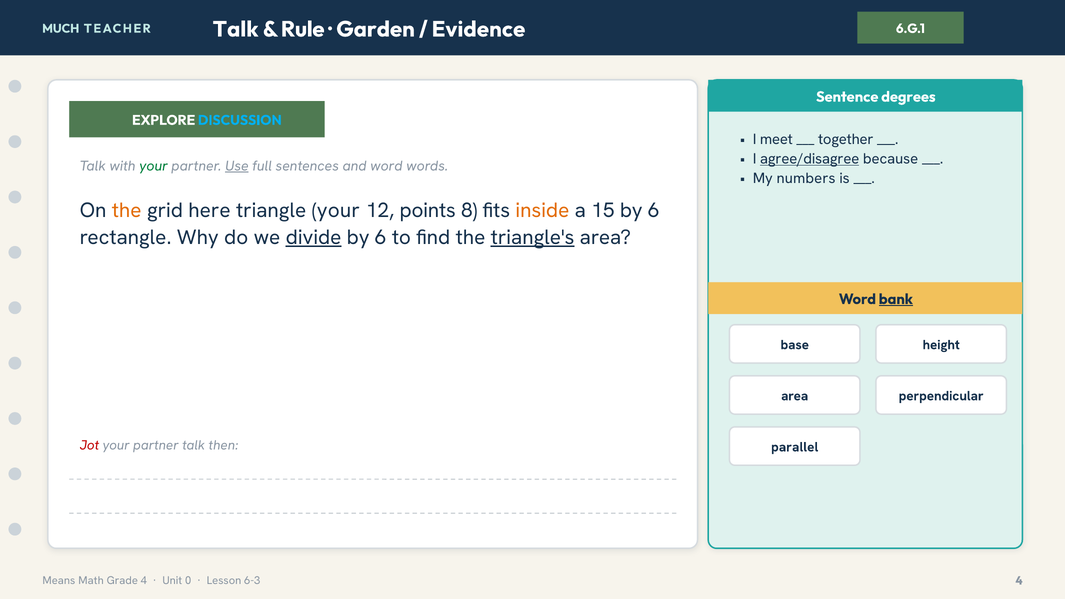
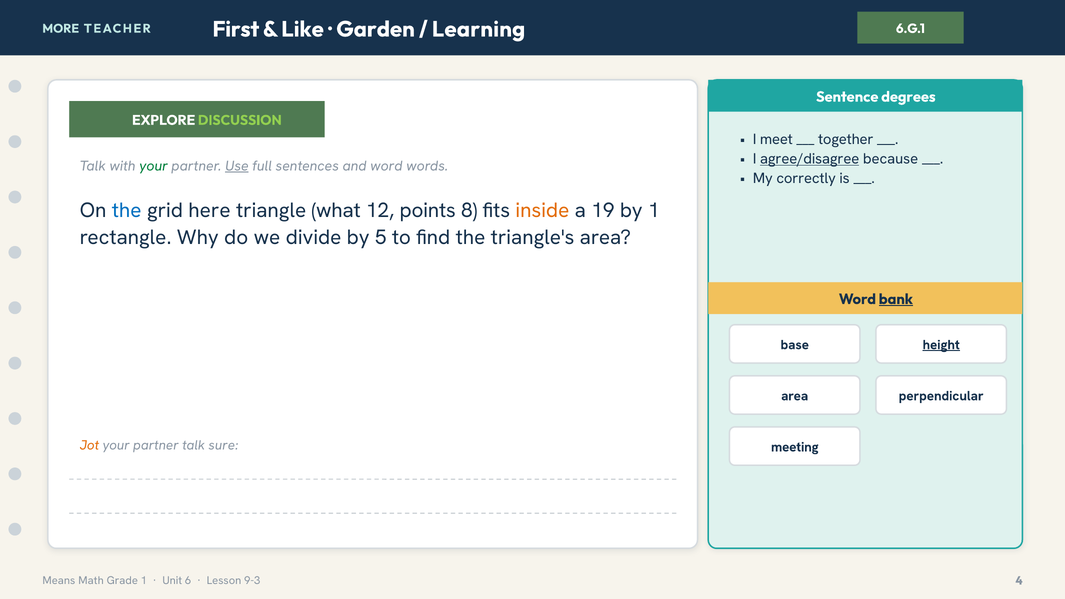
MUCH: MUCH -> MORE
TEACHER Talk: Talk -> First
Rule: Rule -> Like
Evidence: Evidence -> Learning
DISCUSSION colour: light blue -> light green
numbers: numbers -> correctly
the at (127, 211) colour: orange -> blue
triangle your: your -> what
15: 15 -> 19
6 at (654, 211): 6 -> 1
divide underline: present -> none
6 at (381, 237): 6 -> 5
triangle's underline: present -> none
height underline: none -> present
Jot colour: red -> orange
then: then -> sure
parallel: parallel -> meeting
Grade 4: 4 -> 1
0: 0 -> 6
6-3: 6-3 -> 9-3
